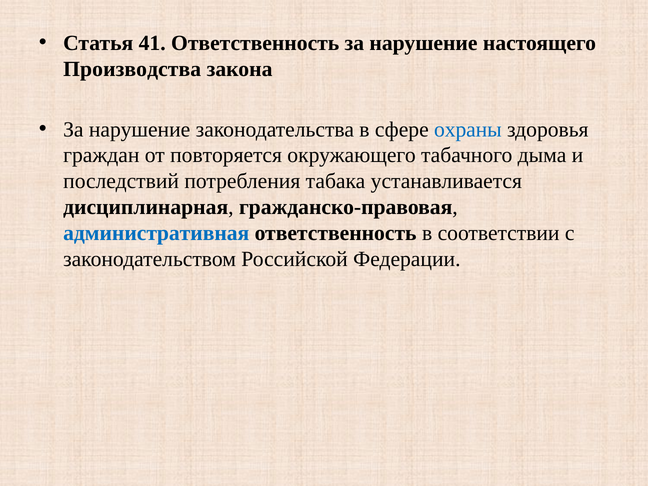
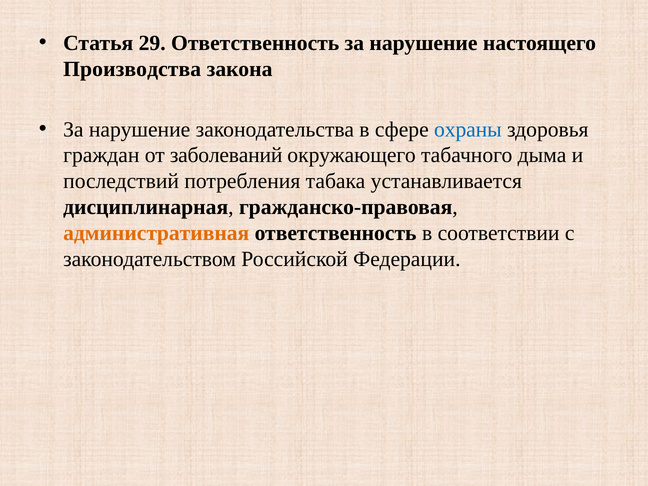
41: 41 -> 29
повторяется: повторяется -> заболеваний
административная colour: blue -> orange
